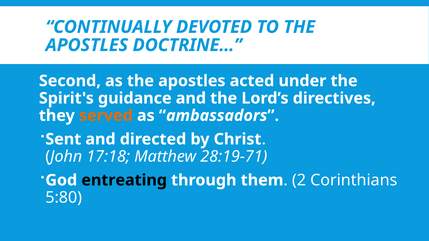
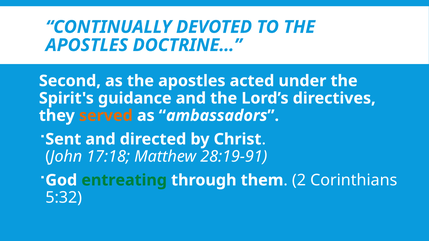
28:19-71: 28:19-71 -> 28:19-91
entreating colour: black -> green
5:80: 5:80 -> 5:32
